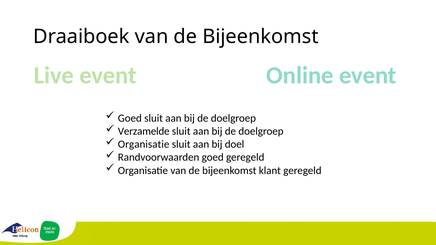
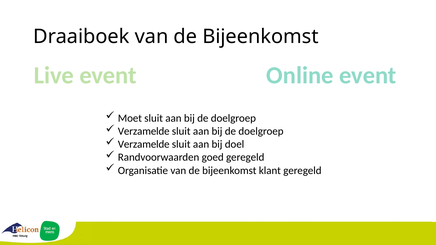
Goed at (130, 118): Goed -> Moet
Organisatie at (144, 144): Organisatie -> Verzamelde
